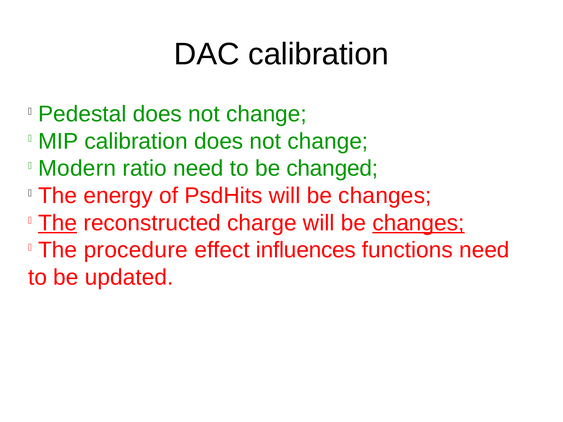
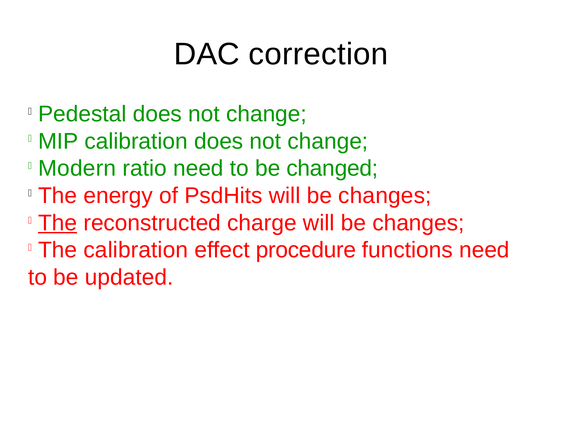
DAC calibration: calibration -> correction
changes at (418, 223) underline: present -> none
The procedure: procedure -> calibration
influences: influences -> procedure
